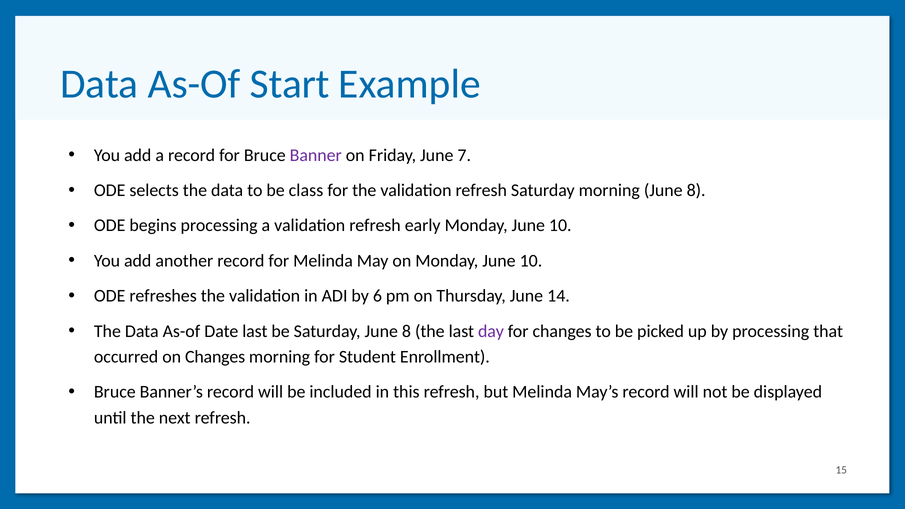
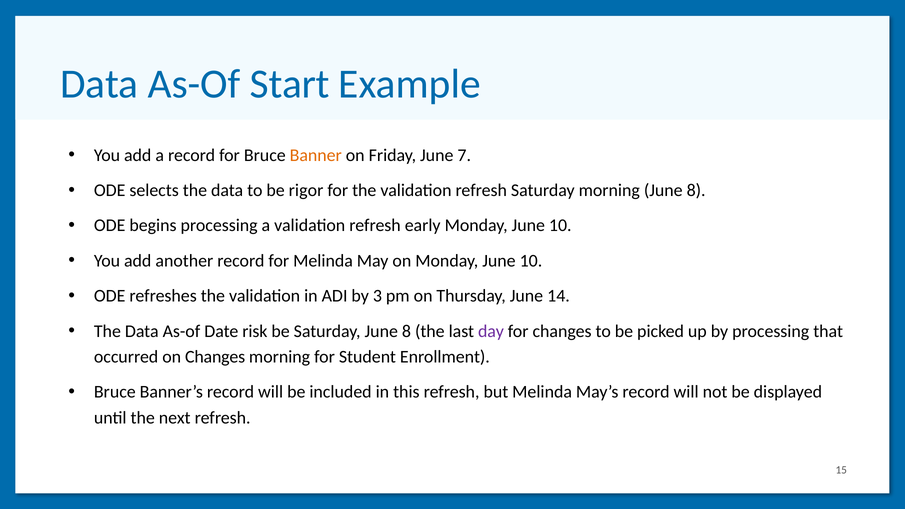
Banner colour: purple -> orange
class: class -> rigor
6: 6 -> 3
Date last: last -> risk
